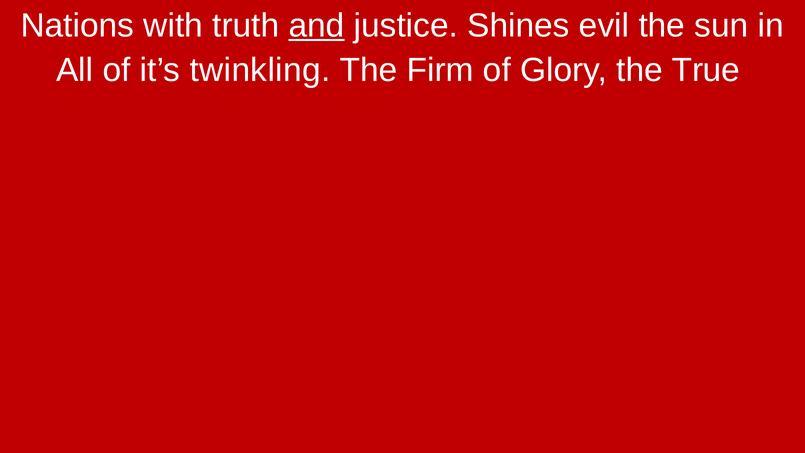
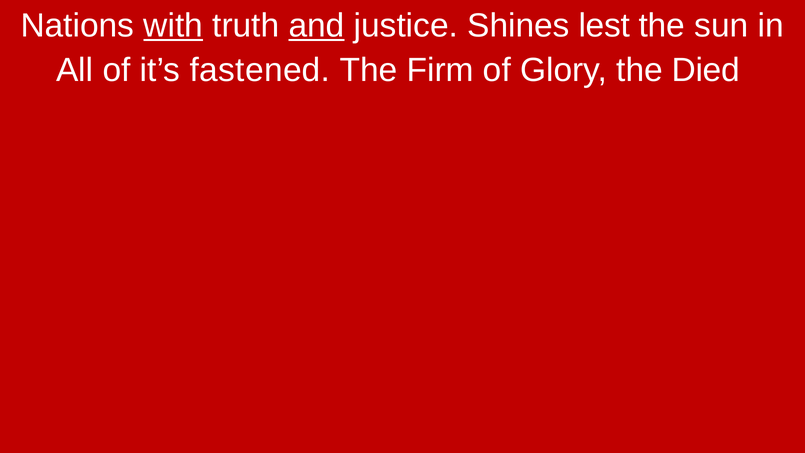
with underline: none -> present
evil: evil -> lest
twinkling: twinkling -> fastened
True: True -> Died
